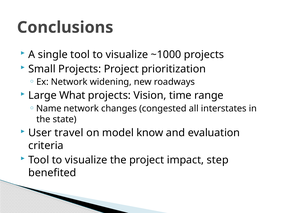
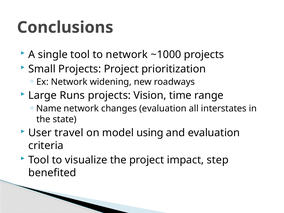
single tool to visualize: visualize -> network
What: What -> Runs
changes congested: congested -> evaluation
know: know -> using
